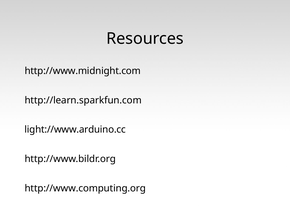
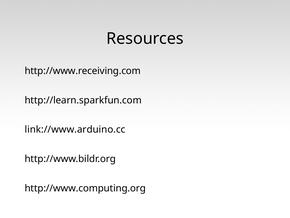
http://www.midnight.com: http://www.midnight.com -> http://www.receiving.com
light://www.arduino.cc: light://www.arduino.cc -> link://www.arduino.cc
